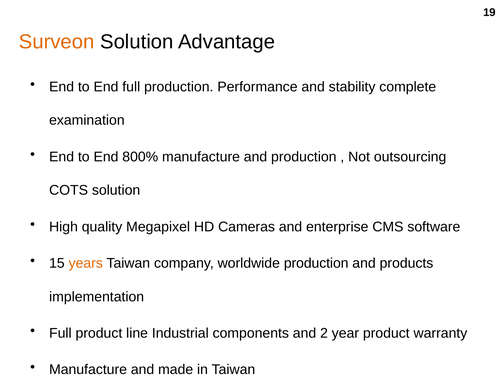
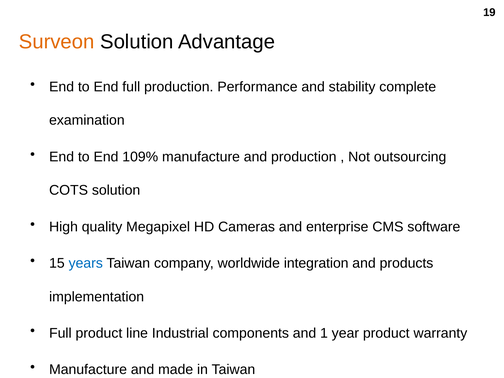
800%: 800% -> 109%
years colour: orange -> blue
worldwide production: production -> integration
2: 2 -> 1
